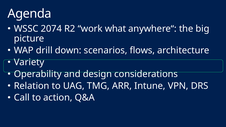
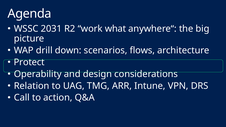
2074: 2074 -> 2031
Variety: Variety -> Protect
